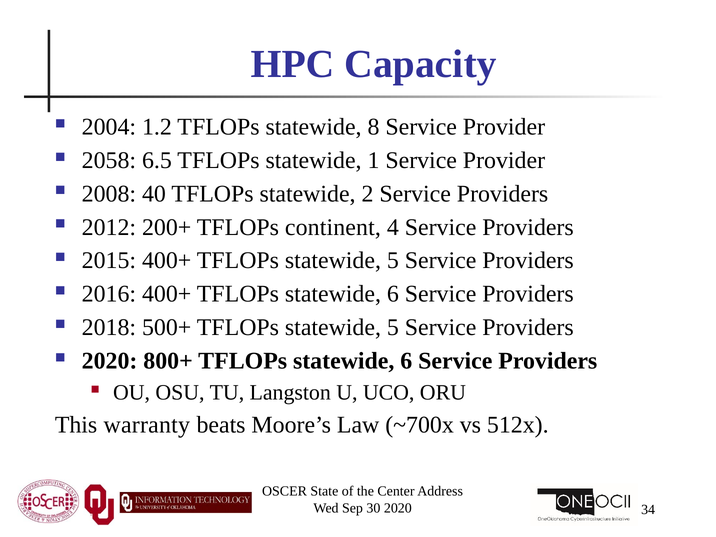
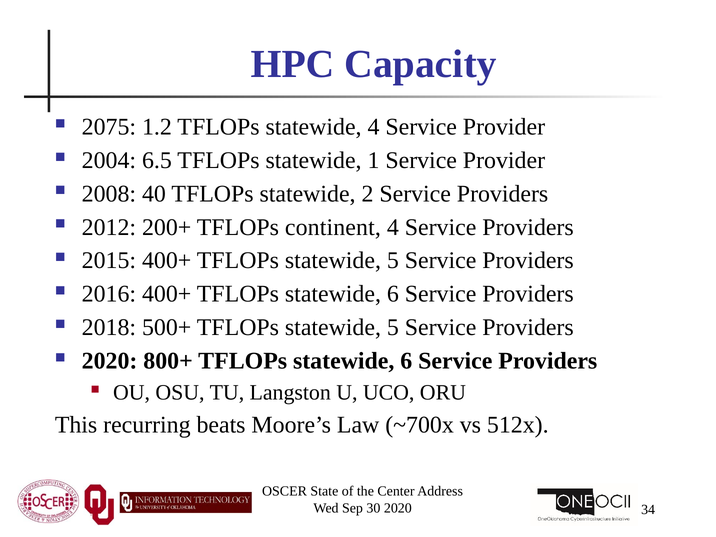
2004: 2004 -> 2075
statewide 8: 8 -> 4
2058: 2058 -> 2004
warranty: warranty -> recurring
